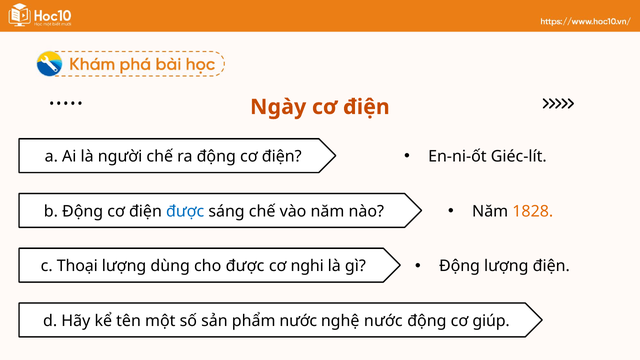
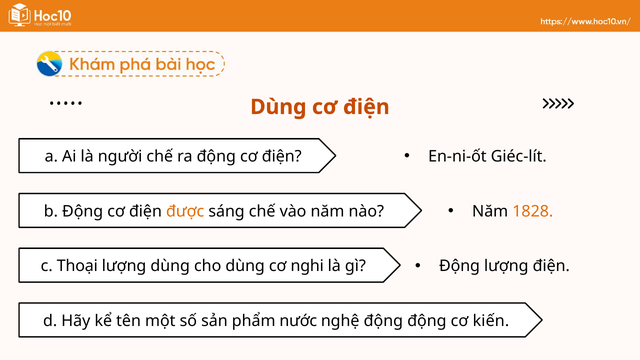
Ngày at (278, 107): Ngày -> Dùng
được at (185, 211) colour: blue -> orange
cho được: được -> dùng
nghệ nước: nước -> động
giúp: giúp -> kiến
